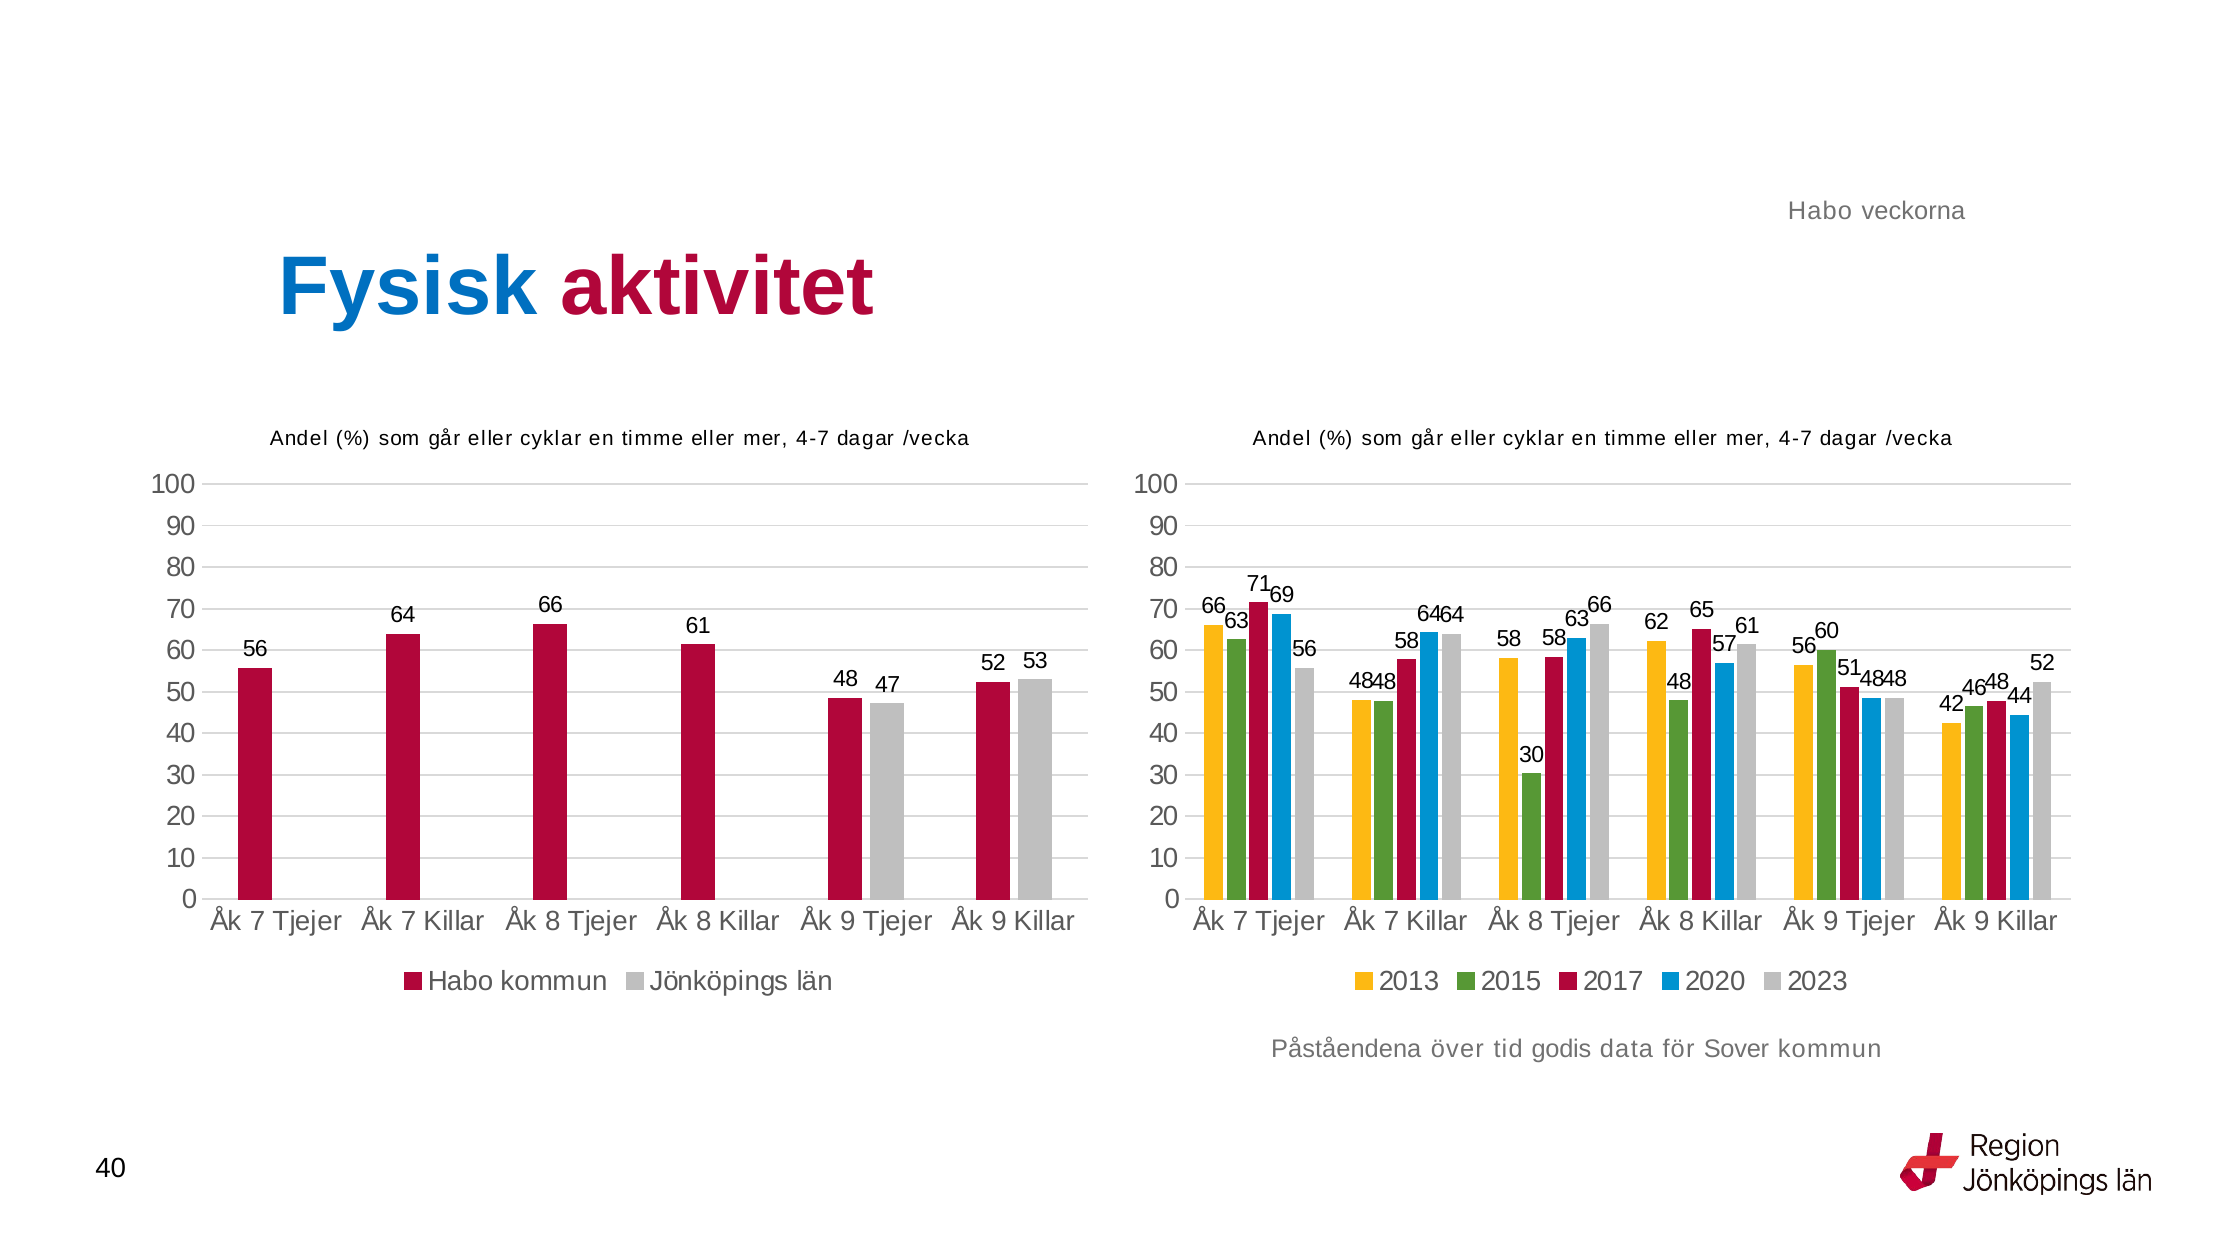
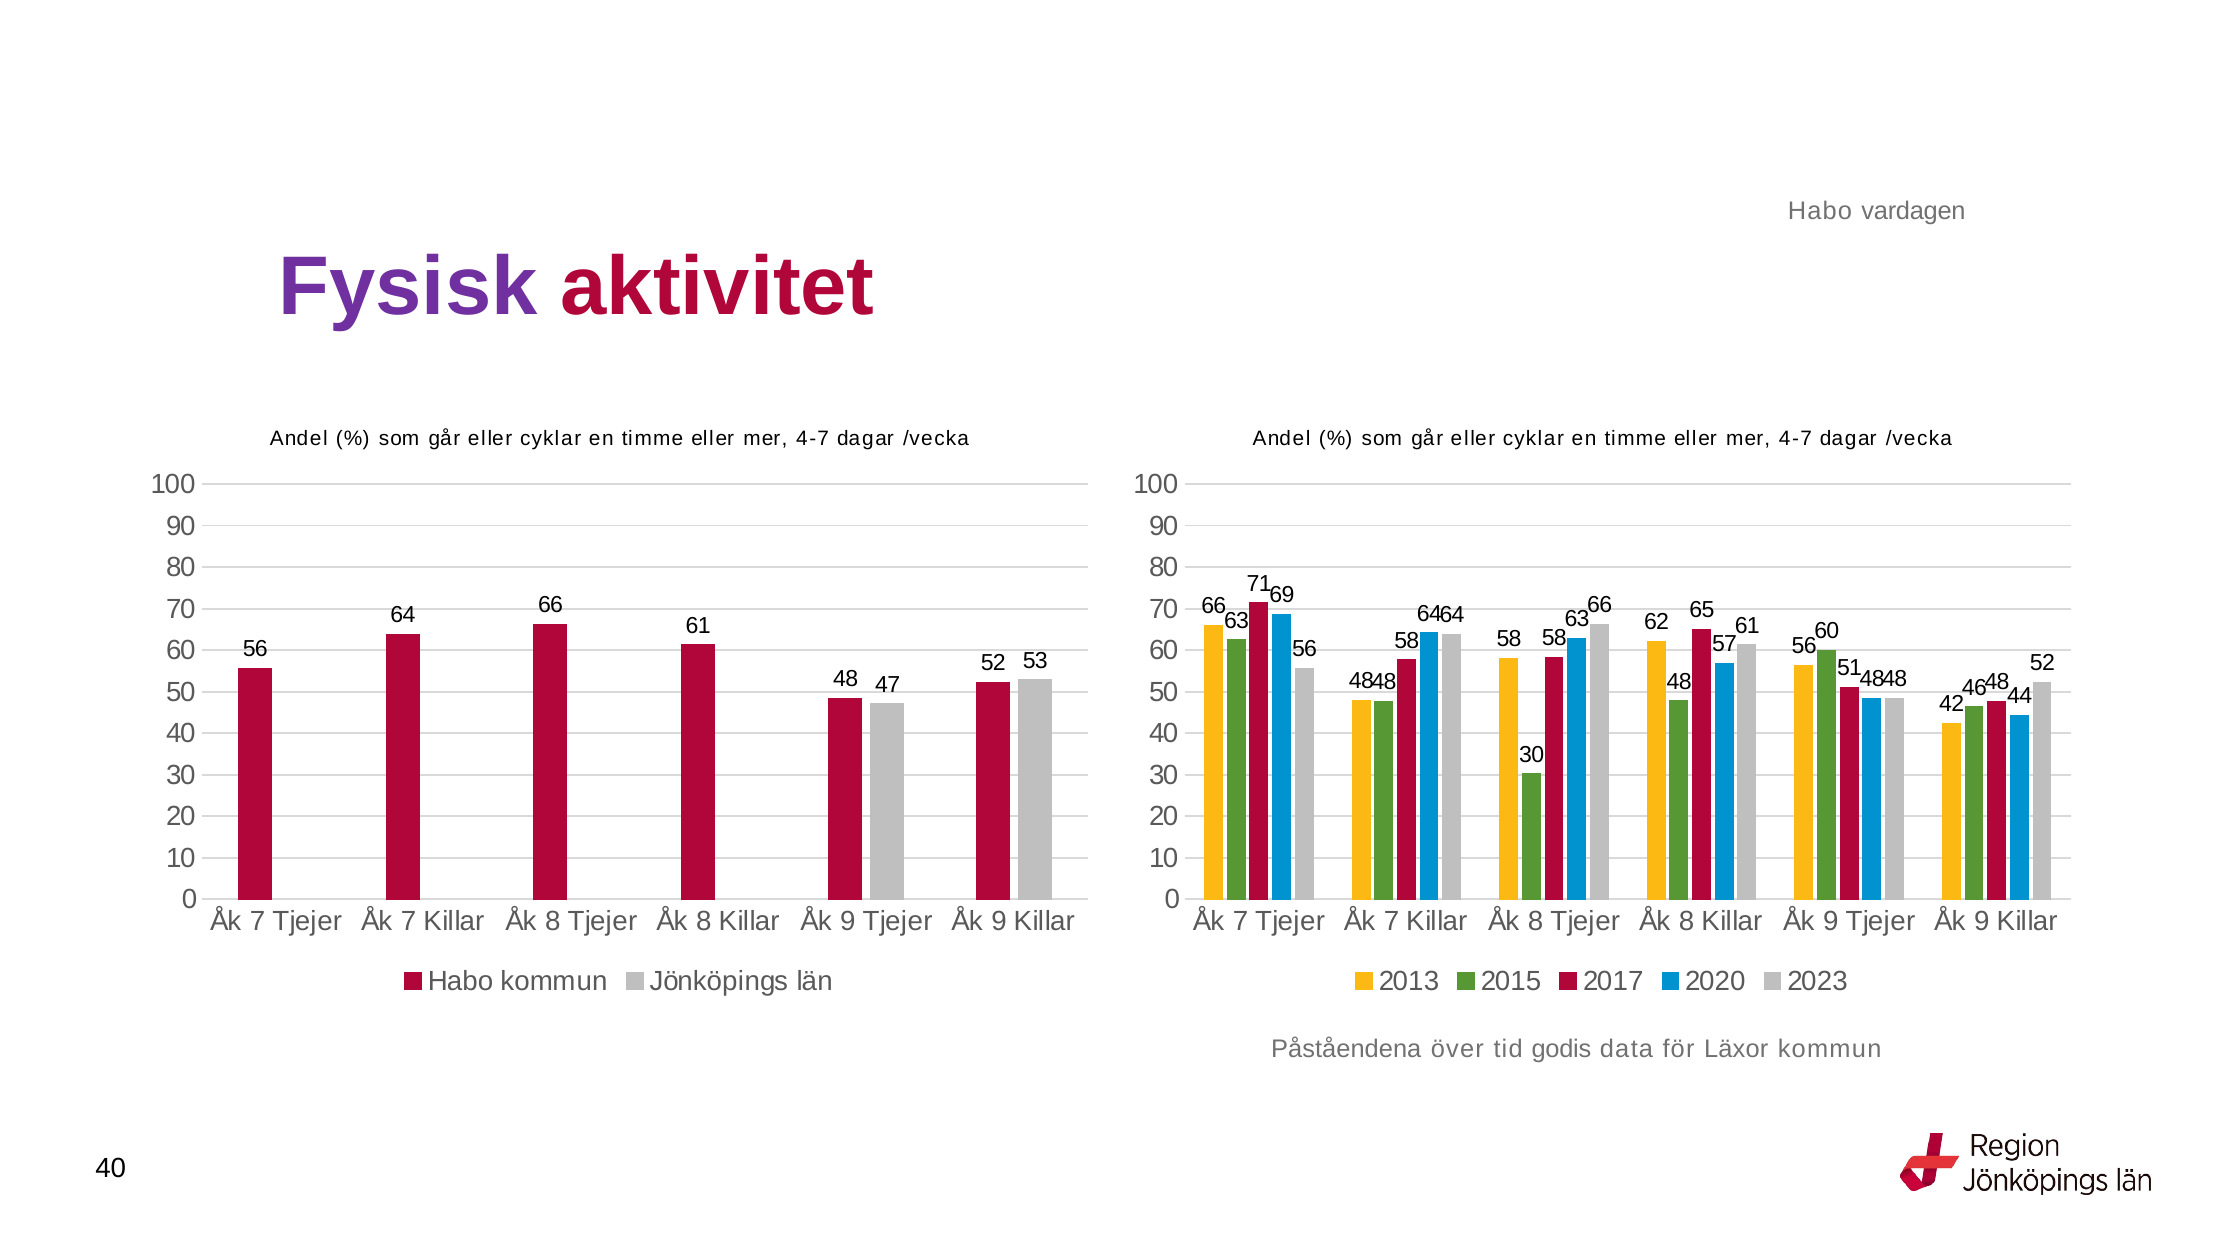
veckorna: veckorna -> vardagen
Fysisk colour: blue -> purple
Sover: Sover -> Läxor
